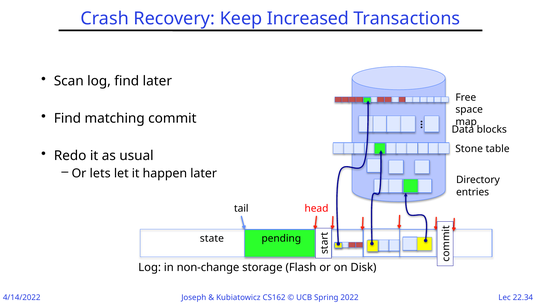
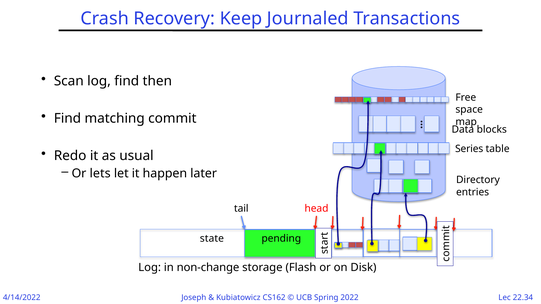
Increased: Increased -> Journaled
find later: later -> then
Stone: Stone -> Series
